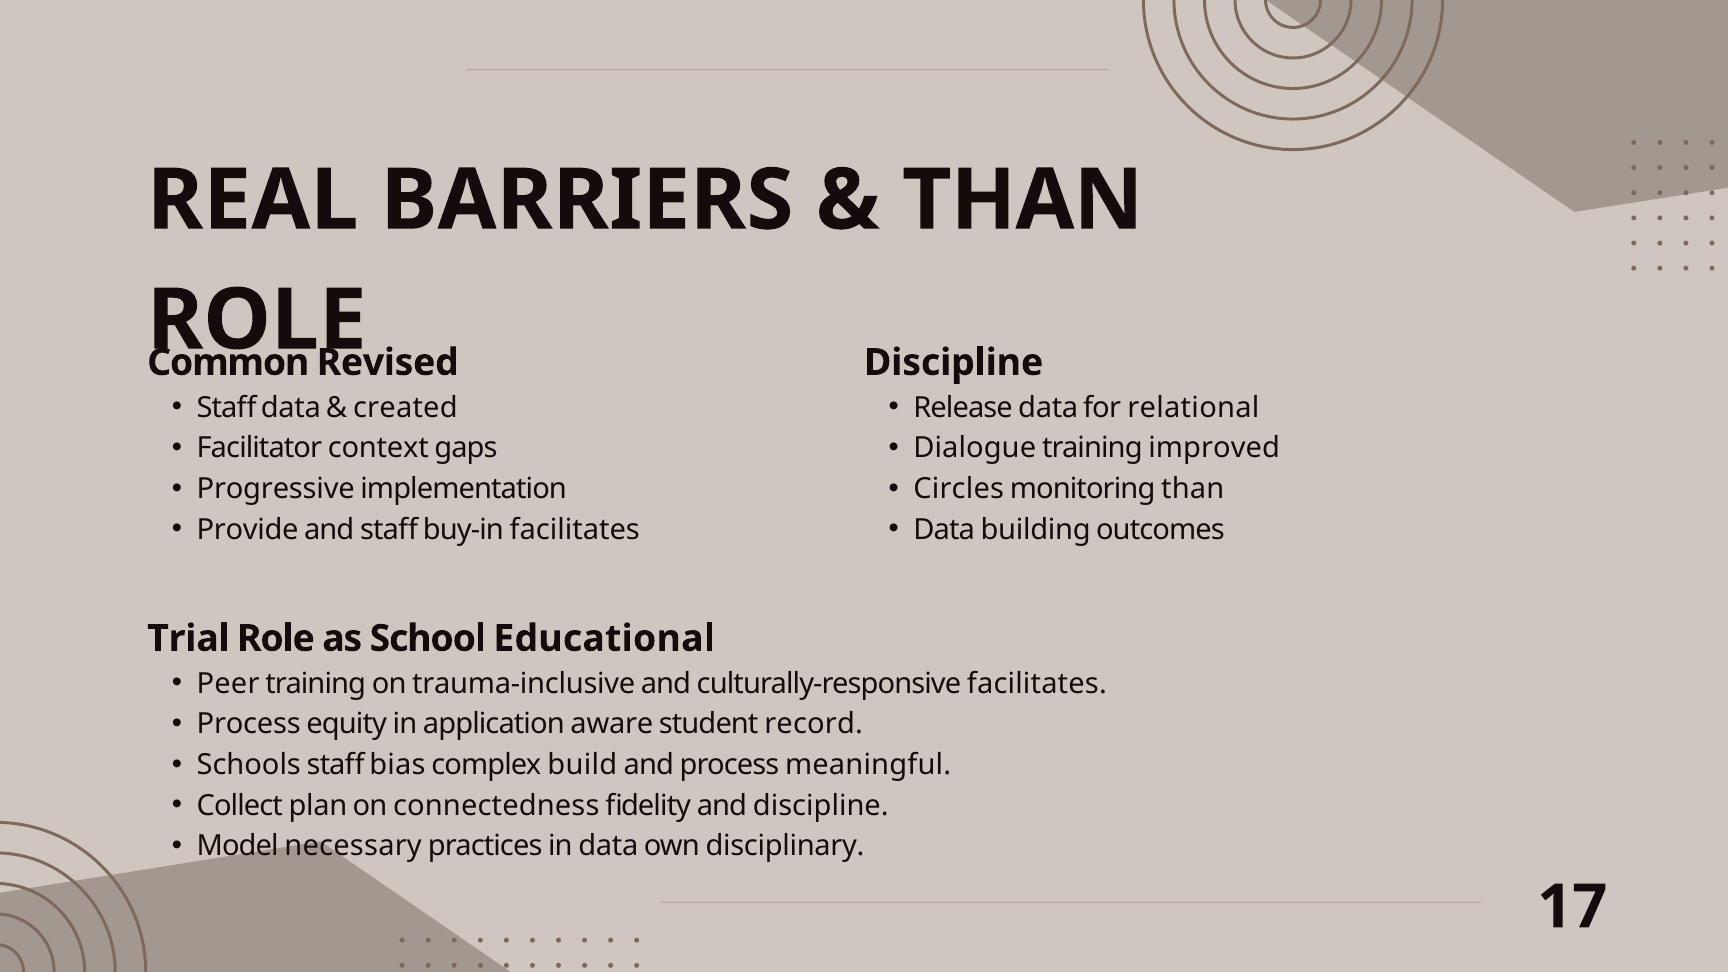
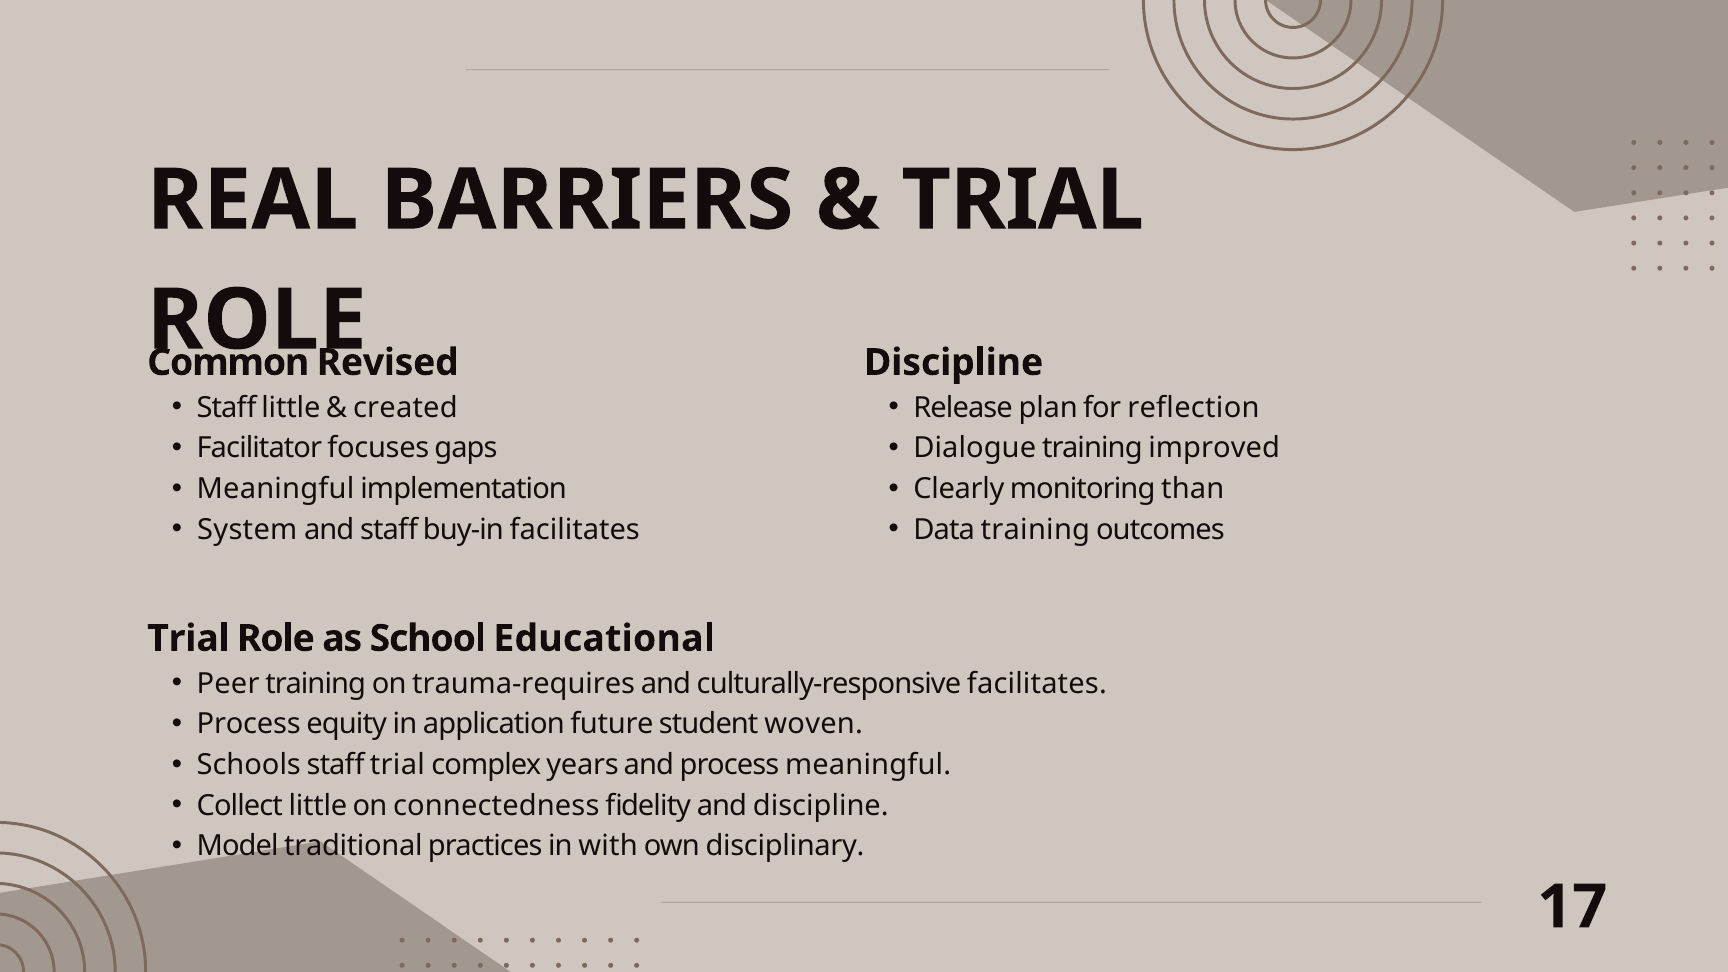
THAN at (1023, 200): THAN -> TRIAL
Staff data: data -> little
Release data: data -> plan
relational: relational -> reflection
context: context -> focuses
Progressive at (276, 489): Progressive -> Meaningful
Circles: Circles -> Clearly
Provide: Provide -> System
Data building: building -> training
trauma-inclusive: trauma-inclusive -> trauma-requires
aware: aware -> future
record: record -> woven
staff bias: bias -> trial
build: build -> years
Collect plan: plan -> little
necessary: necessary -> traditional
in data: data -> with
